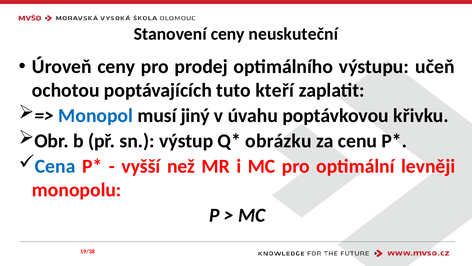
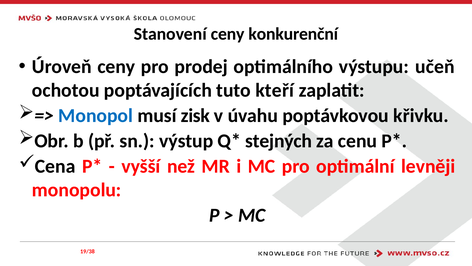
neuskuteční: neuskuteční -> konkurenční
jiný: jiný -> zisk
obrázku: obrázku -> stejných
Cena colour: blue -> black
